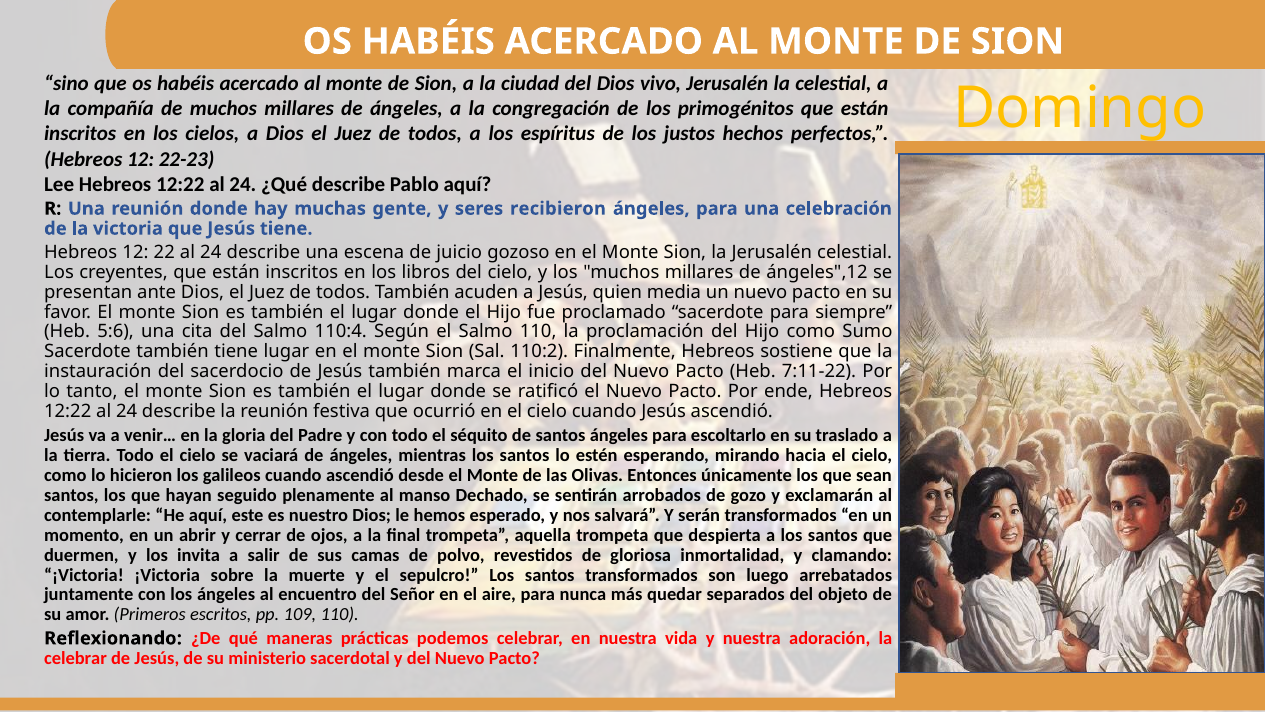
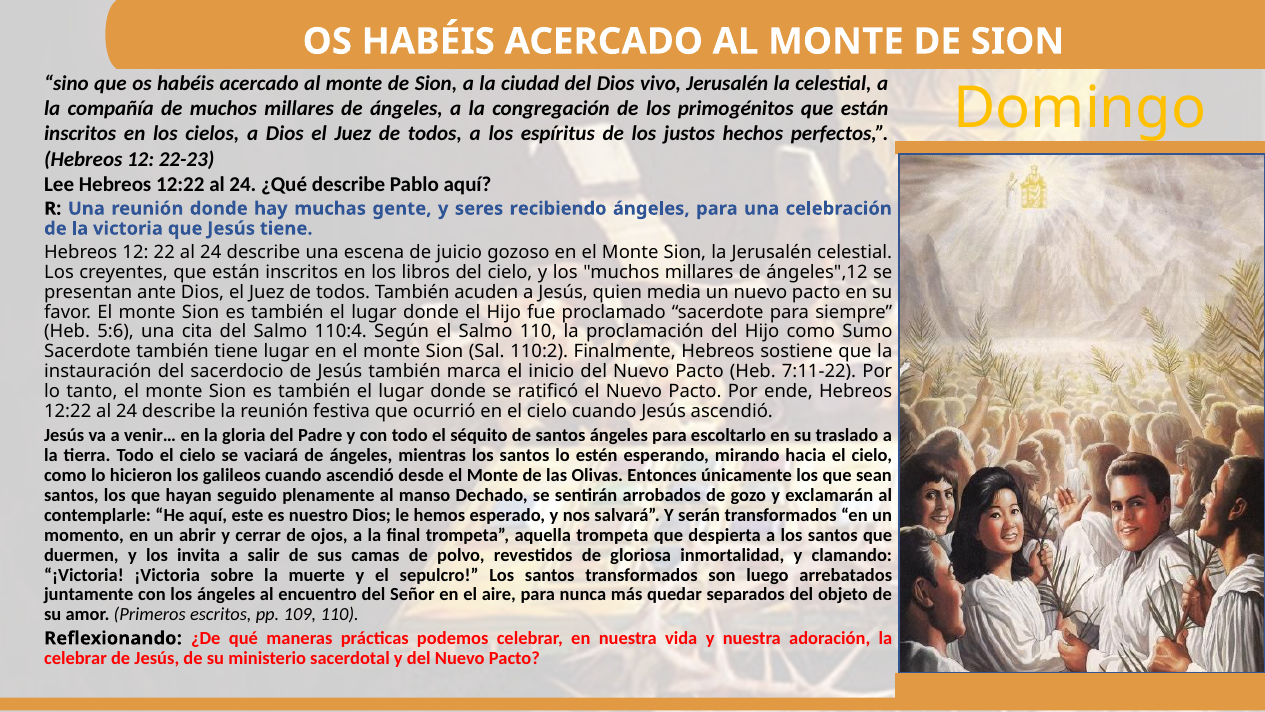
recibieron: recibieron -> recibiendo
